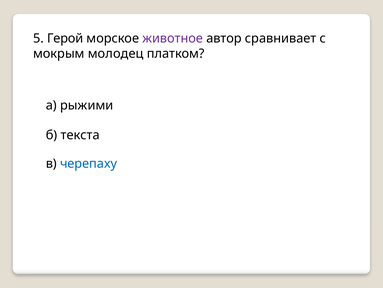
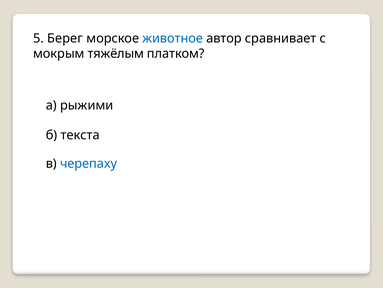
Герой: Герой -> Берег
животное colour: purple -> blue
молодец: молодец -> тяжёлым
